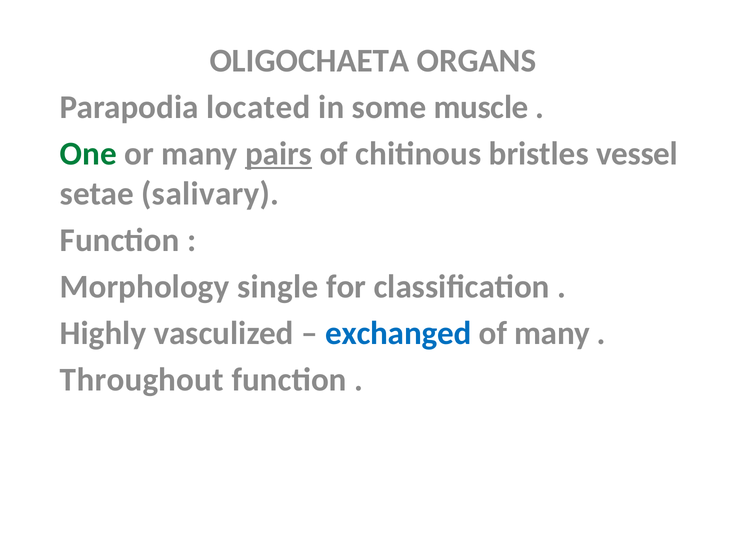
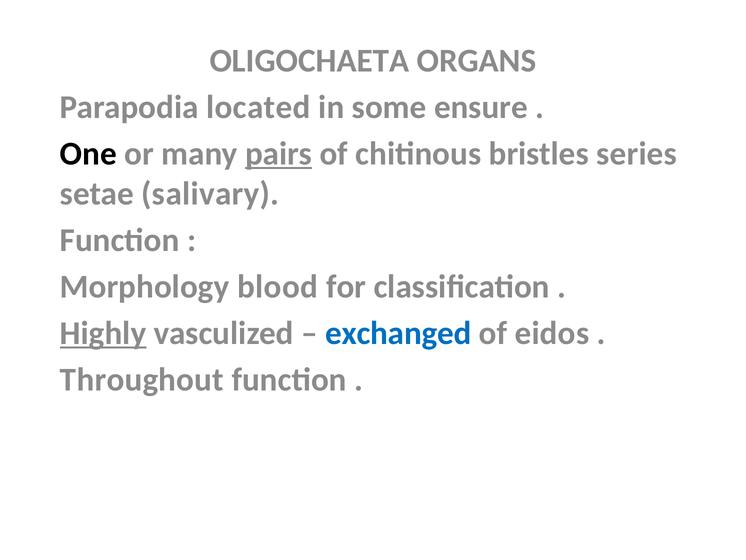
muscle: muscle -> ensure
One colour: green -> black
vessel: vessel -> series
single: single -> blood
Highly underline: none -> present
of many: many -> eidos
